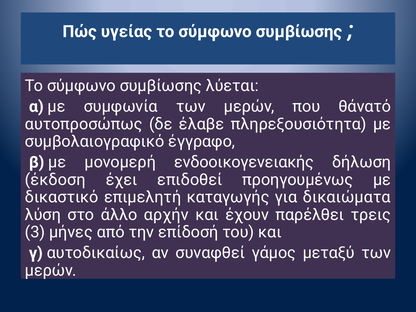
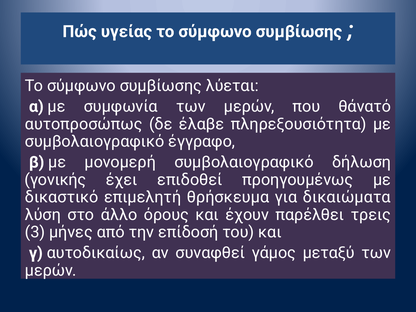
μονομερή ενδοοικογενειακής: ενδοοικογενειακής -> συμβολαιογραφικό
έκδοση: έκδοση -> γονικής
καταγωγής: καταγωγής -> θρήσκευμα
αρχήν: αρχήν -> όρους
